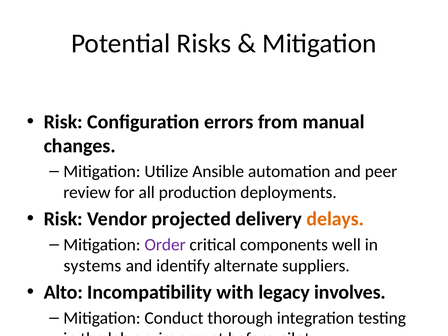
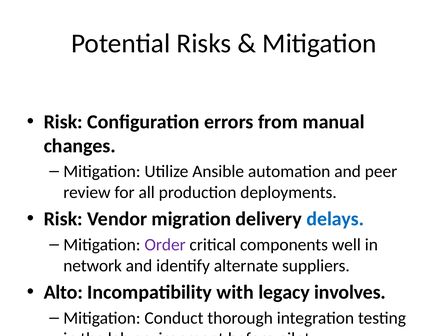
projected: projected -> migration
delays colour: orange -> blue
systems: systems -> network
